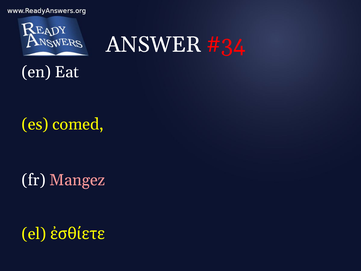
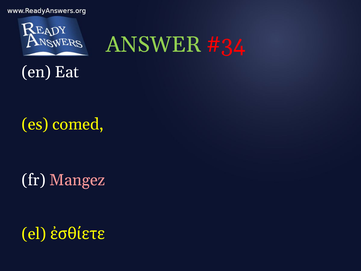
ANSWER colour: white -> light green
